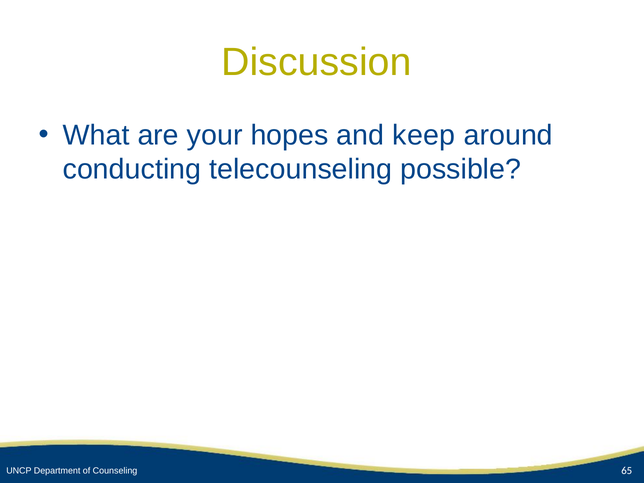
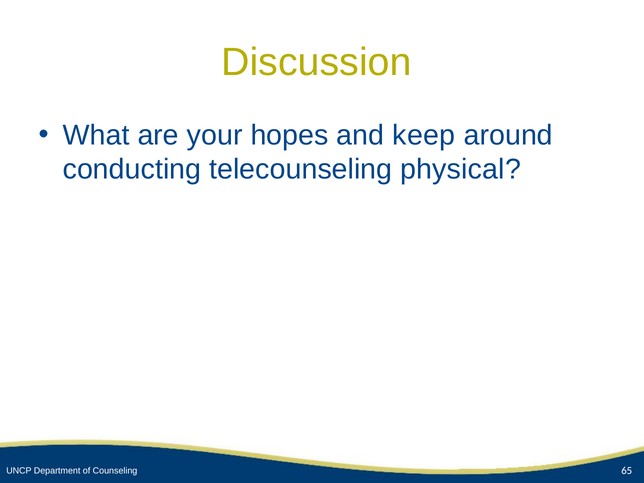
possible: possible -> physical
